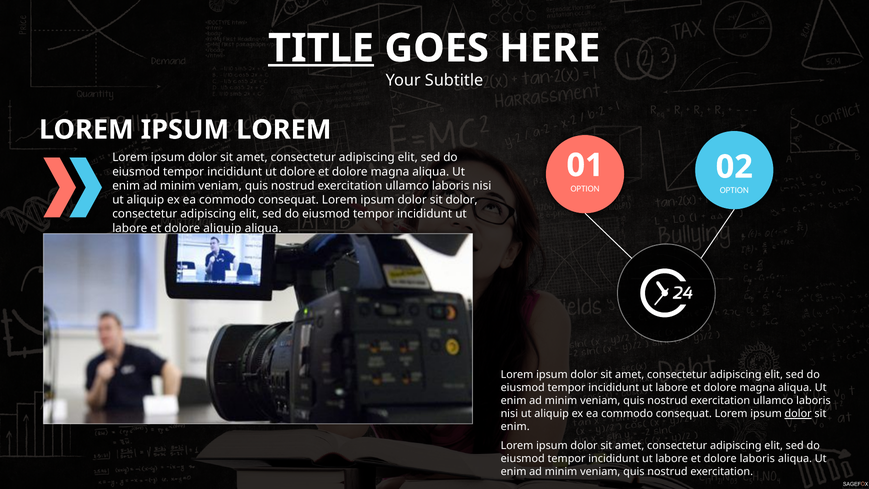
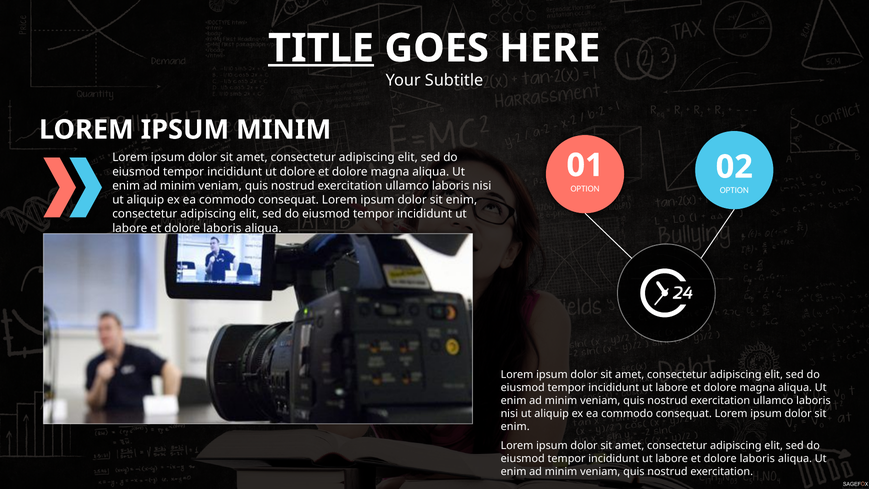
IPSUM LOREM: LOREM -> MINIM
dolor at (462, 200): dolor -> enim
aliquip at (222, 228): aliquip -> laboris
dolor at (798, 414) underline: present -> none
